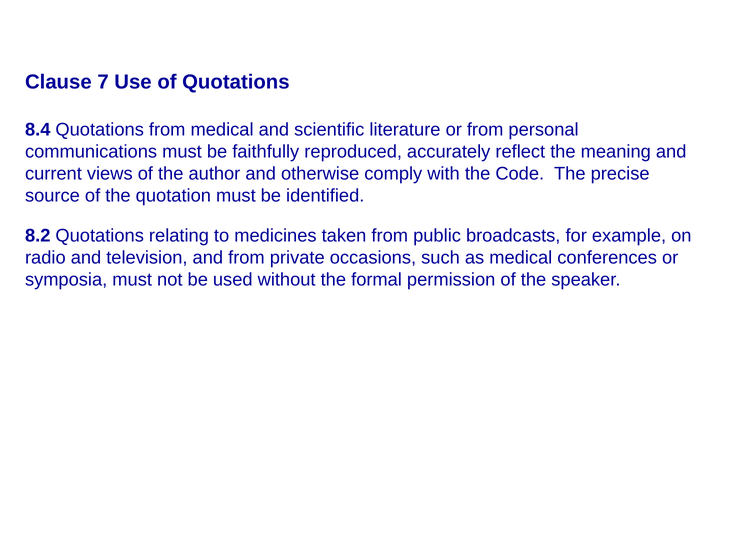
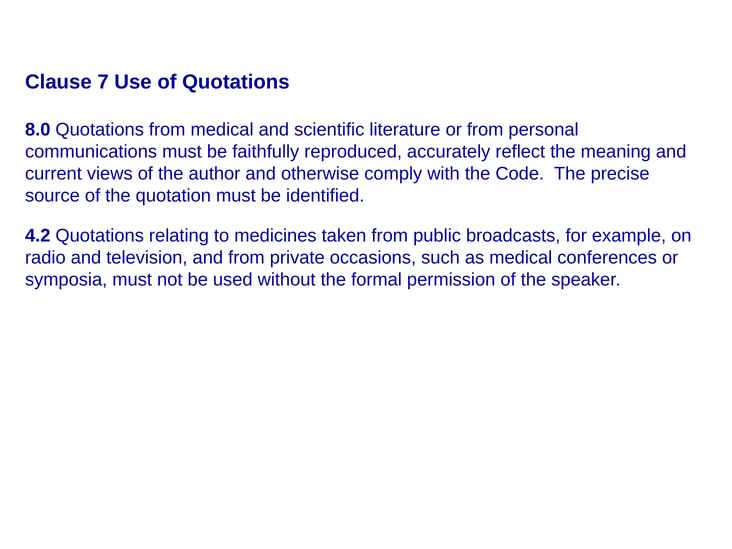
8.4: 8.4 -> 8.0
8.2: 8.2 -> 4.2
